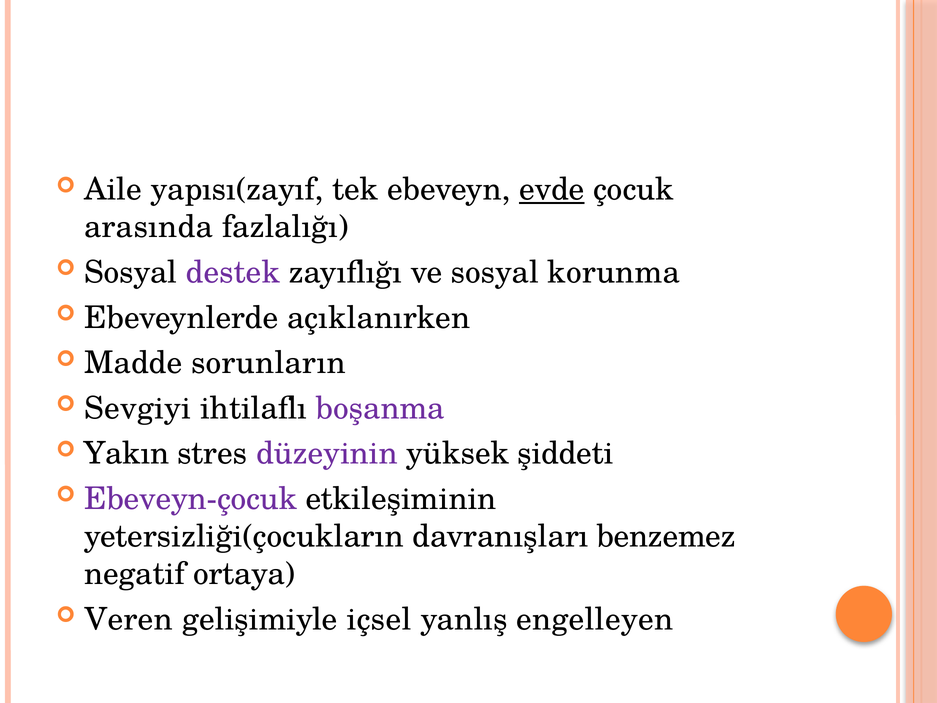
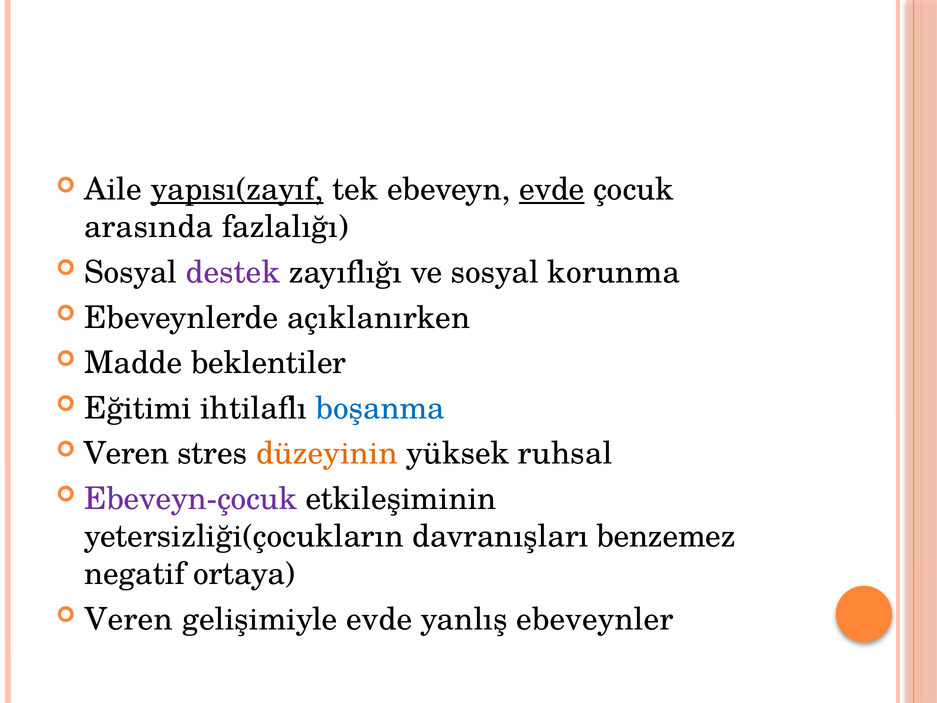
yapısı(zayıf underline: none -> present
sorunların: sorunların -> beklentiler
Sevgiyi: Sevgiyi -> Eğitimi
boşanma colour: purple -> blue
Yakın at (127, 454): Yakın -> Veren
düzeyinin colour: purple -> orange
şiddeti: şiddeti -> ruhsal
gelişimiyle içsel: içsel -> evde
engelleyen: engelleyen -> ebeveynler
